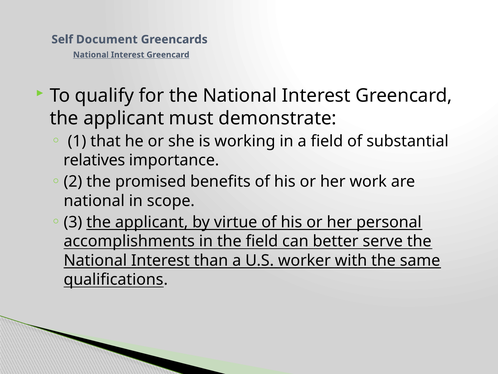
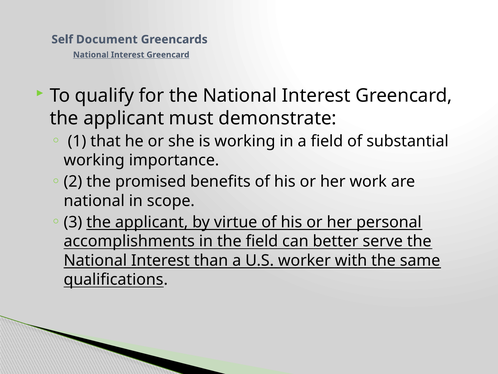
relatives at (94, 160): relatives -> working
